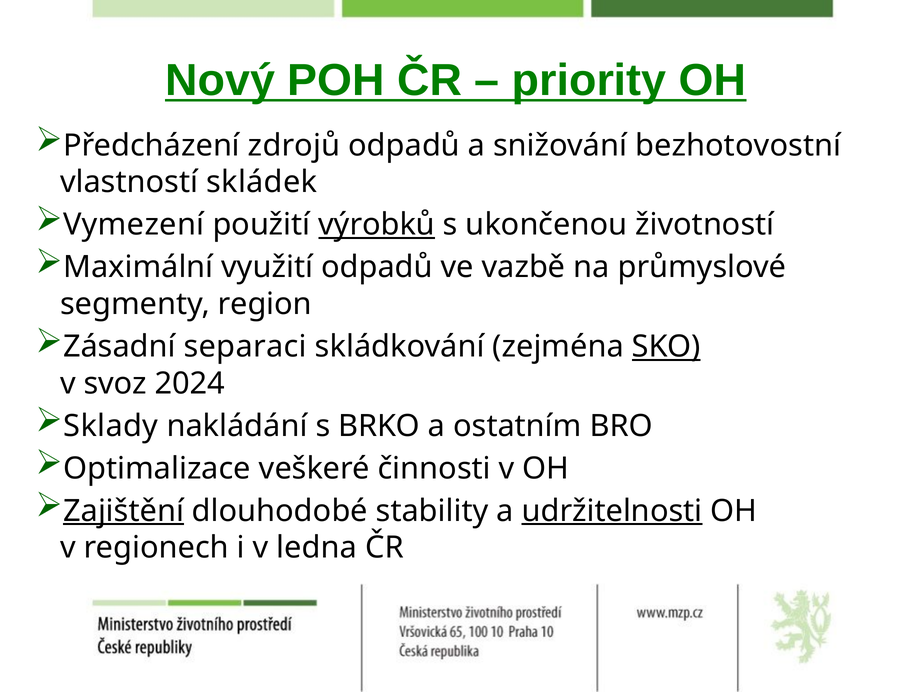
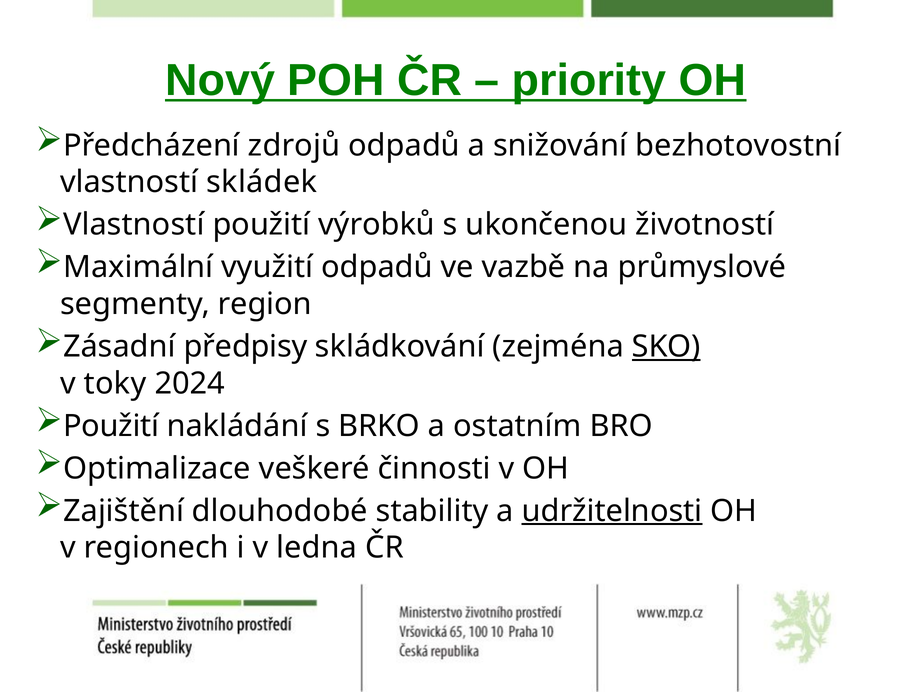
Vymezení at (134, 225): Vymezení -> Vlastností
výrobků underline: present -> none
separaci: separaci -> předpisy
svoz: svoz -> toky
Sklady at (111, 426): Sklady -> Použití
Zajištění underline: present -> none
